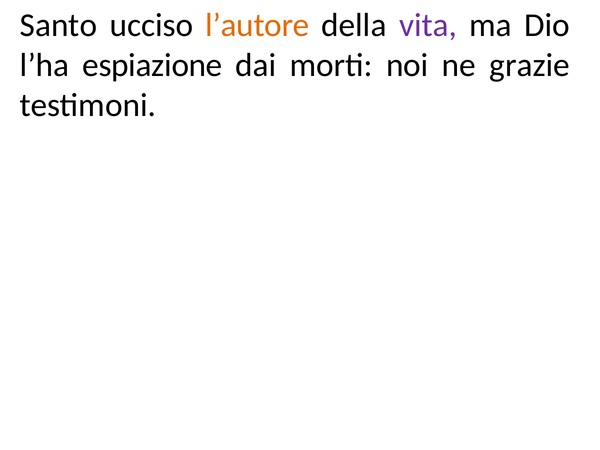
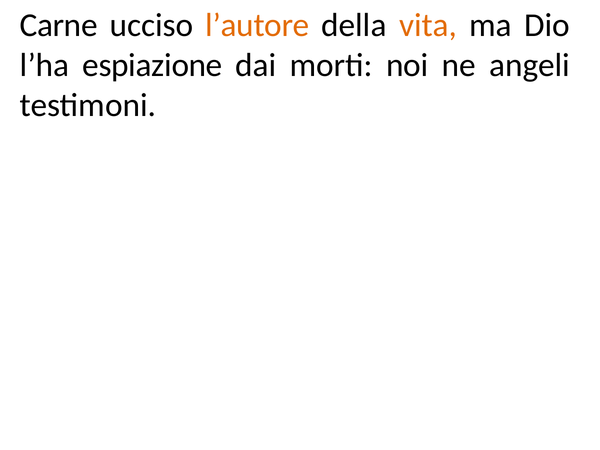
Santo: Santo -> Carne
vita colour: purple -> orange
grazie: grazie -> angeli
